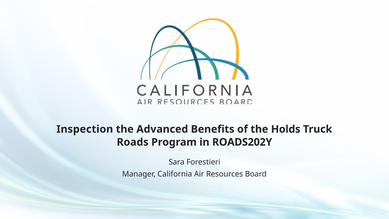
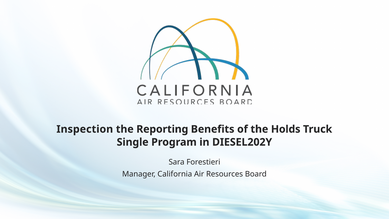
Advanced: Advanced -> Reporting
Roads: Roads -> Single
ROADS202Y: ROADS202Y -> DIESEL202Y
